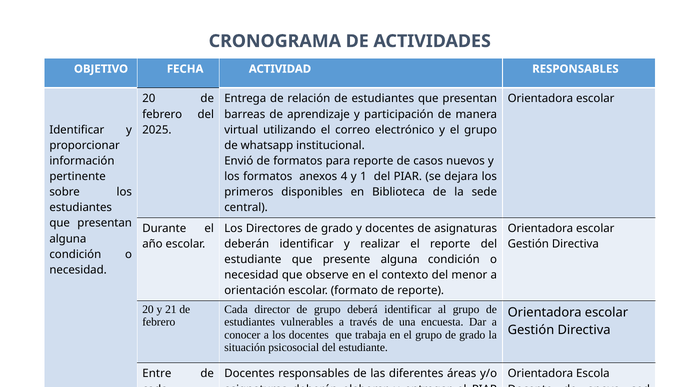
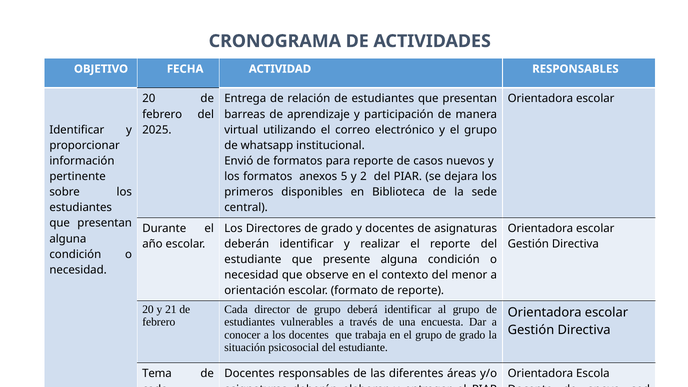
4: 4 -> 5
y 1: 1 -> 2
Entre: Entre -> Tema
